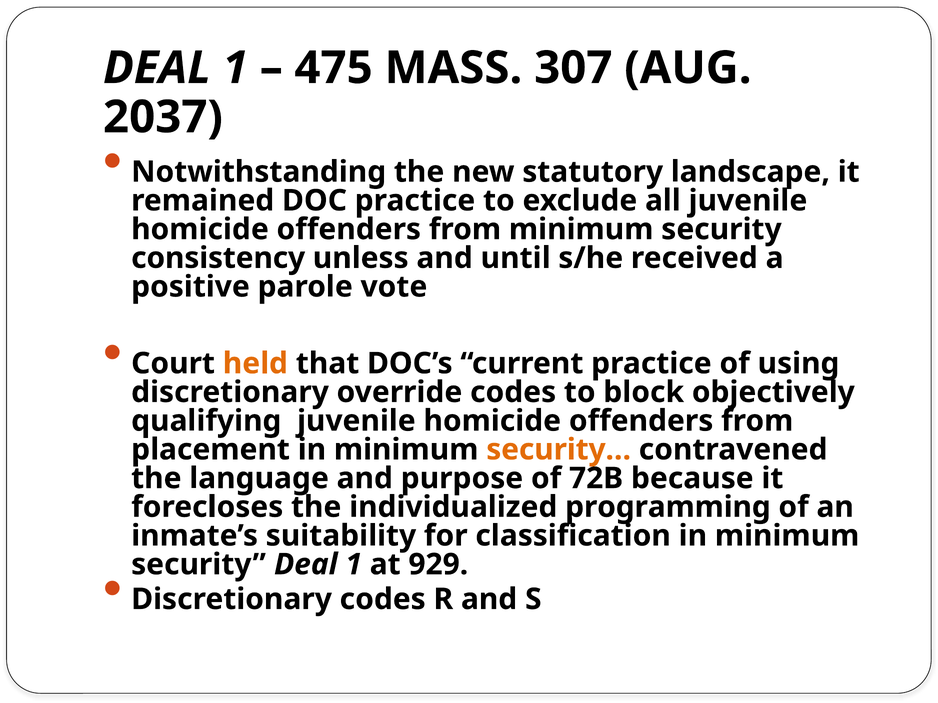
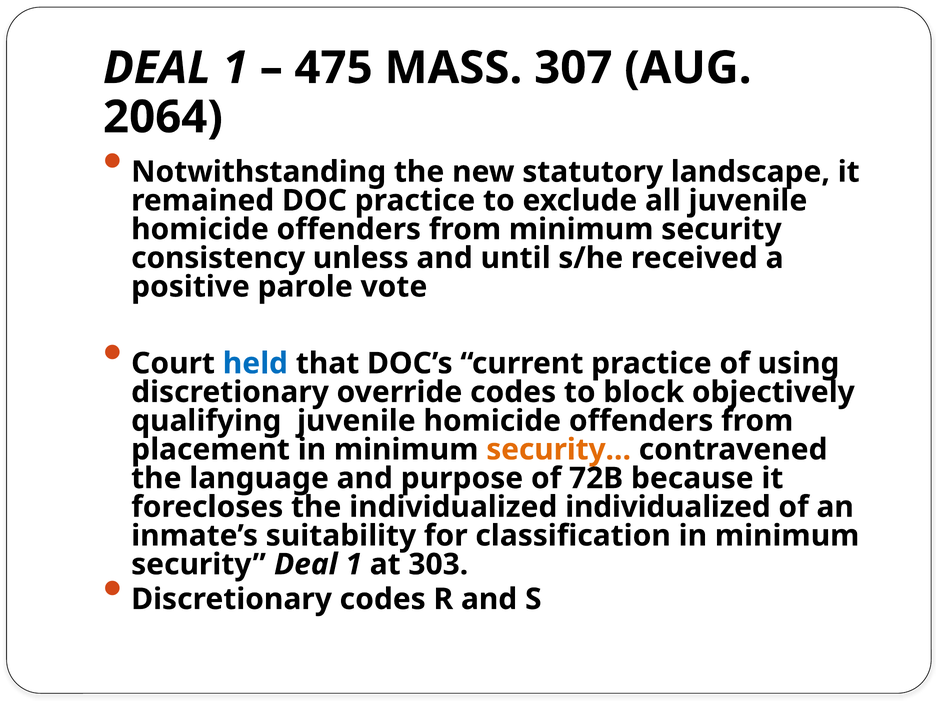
2037: 2037 -> 2064
held colour: orange -> blue
individualized programming: programming -> individualized
929: 929 -> 303
